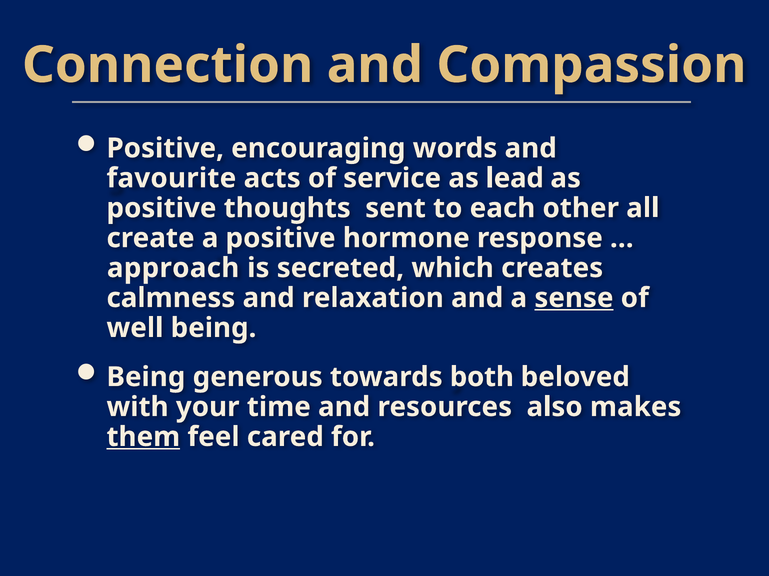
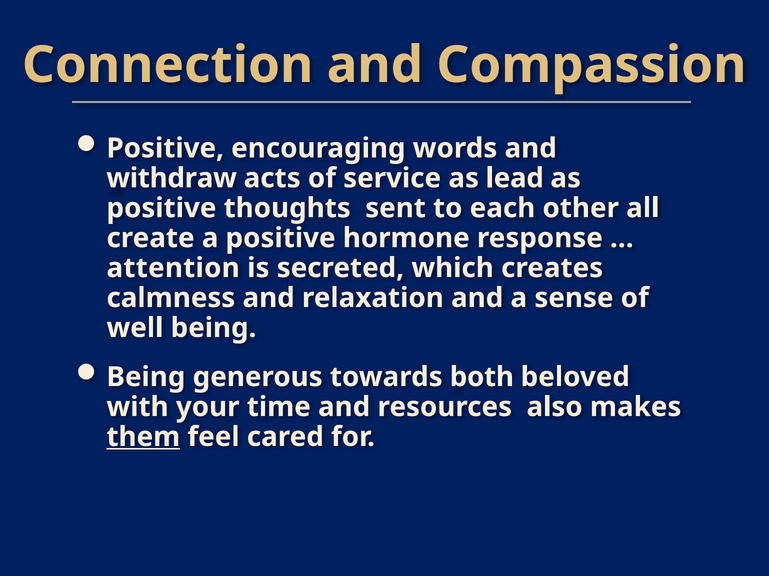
favourite: favourite -> withdraw
approach: approach -> attention
sense underline: present -> none
